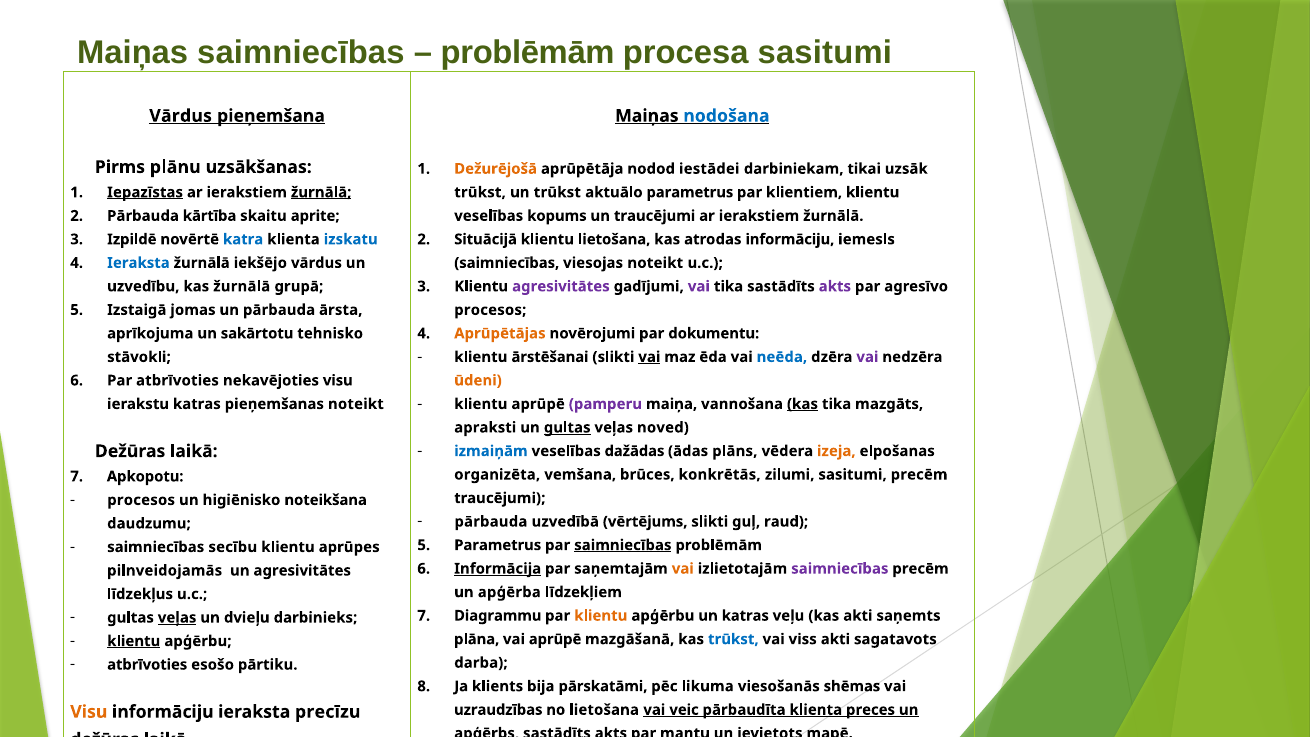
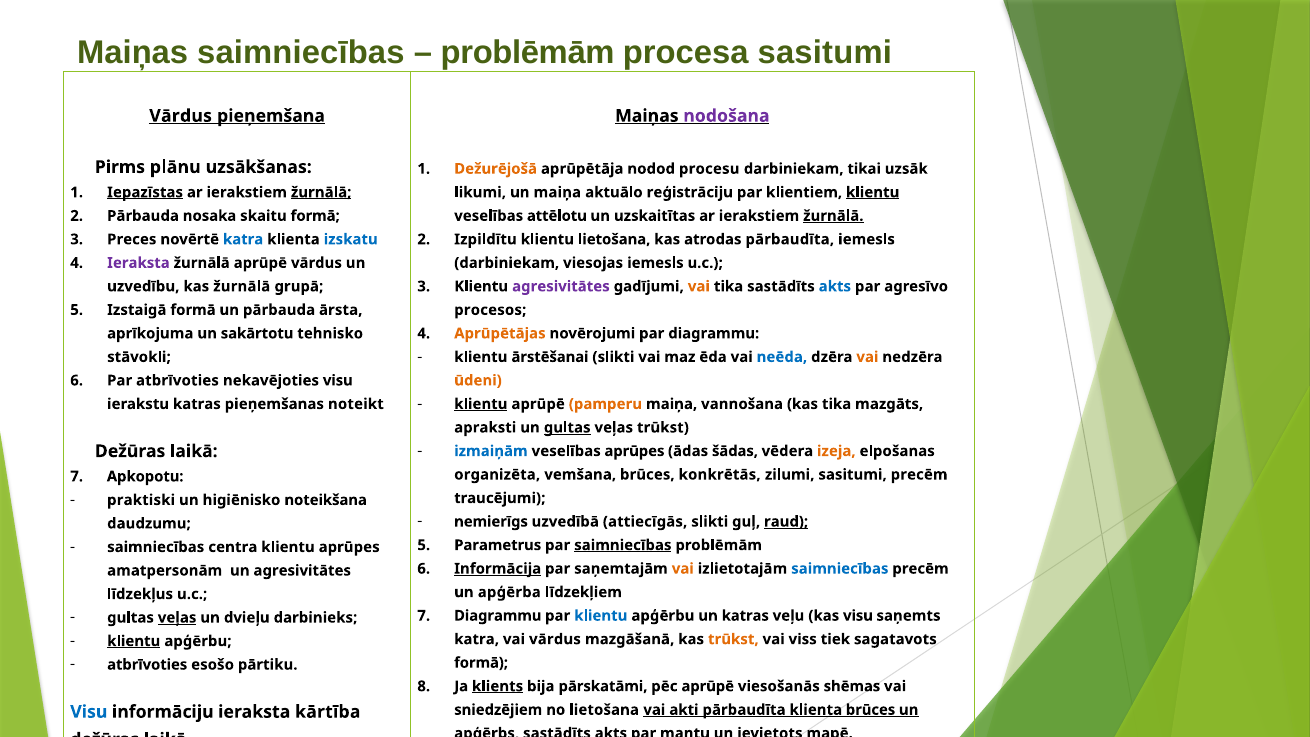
nodošana colour: blue -> purple
iestādei: iestādei -> procesu
trūkst at (480, 192): trūkst -> likumi
un trūkst: trūkst -> maiņa
aktuālo parametrus: parametrus -> reģistrāciju
klientu at (873, 192) underline: none -> present
kārtība: kārtība -> nosaka
skaitu aprite: aprite -> formā
kopums: kopums -> attēlotu
un traucējumi: traucējumi -> uzskaitītas
žurnālā at (833, 216) underline: none -> present
Izpildē: Izpildē -> Preces
Situācijā: Situācijā -> Izpildītu
atrodas informāciju: informāciju -> pārbaudīta
Ieraksta at (138, 263) colour: blue -> purple
žurnālā iekšējo: iekšējo -> aprūpē
saimniecības at (507, 263): saimniecības -> darbiniekam
viesojas noteikt: noteikt -> iemesls
vai at (699, 286) colour: purple -> orange
akts at (835, 286) colour: purple -> blue
Izstaigā jomas: jomas -> formā
par dokumentu: dokumentu -> diagrammu
vai at (649, 357) underline: present -> none
vai at (867, 357) colour: purple -> orange
klientu at (481, 404) underline: none -> present
pamperu colour: purple -> orange
kas at (802, 404) underline: present -> none
veļas noved: noved -> trūkst
veselības dažādas: dažādas -> aprūpes
plāns: plāns -> šādas
procesos at (141, 500): procesos -> praktiski
pārbauda at (491, 522): pārbauda -> nemierīgs
vērtējums: vērtējums -> attiecīgās
raud underline: none -> present
secību: secību -> centra
saimniecības at (840, 569) colour: purple -> blue
pilnveidojamās: pilnveidojamās -> amatpersonām
klientu at (601, 616) colour: orange -> blue
kas akti: akti -> visu
plāna at (477, 639): plāna -> katra
vai aprūpē: aprūpē -> vārdus
trūkst at (733, 639) colour: blue -> orange
viss akti: akti -> tiek
darba at (481, 663): darba -> formā
klients underline: none -> present
pēc likuma: likuma -> aprūpē
uzraudzības: uzraudzības -> sniedzējiem
veic: veic -> akti
klienta preces: preces -> brūces
Visu at (89, 712) colour: orange -> blue
precīzu: precīzu -> kārtība
